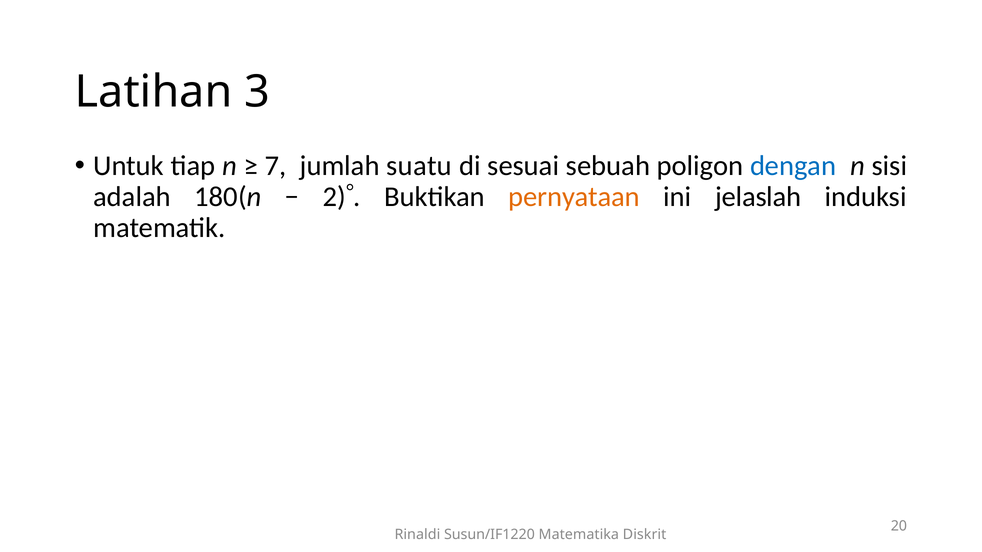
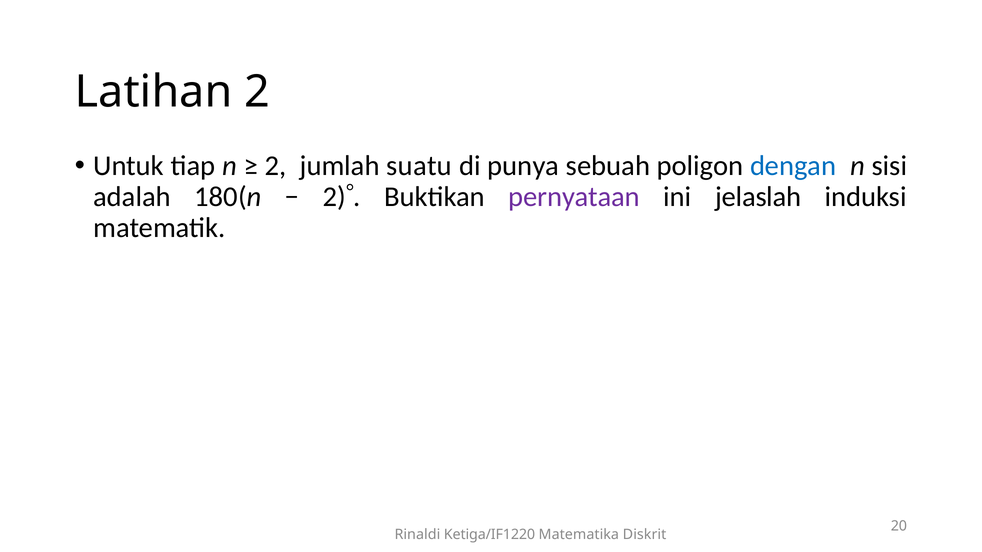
Latihan 3: 3 -> 2
7 at (275, 166): 7 -> 2
sesuai: sesuai -> punya
pernyataan colour: orange -> purple
Susun/IF1220: Susun/IF1220 -> Ketiga/IF1220
